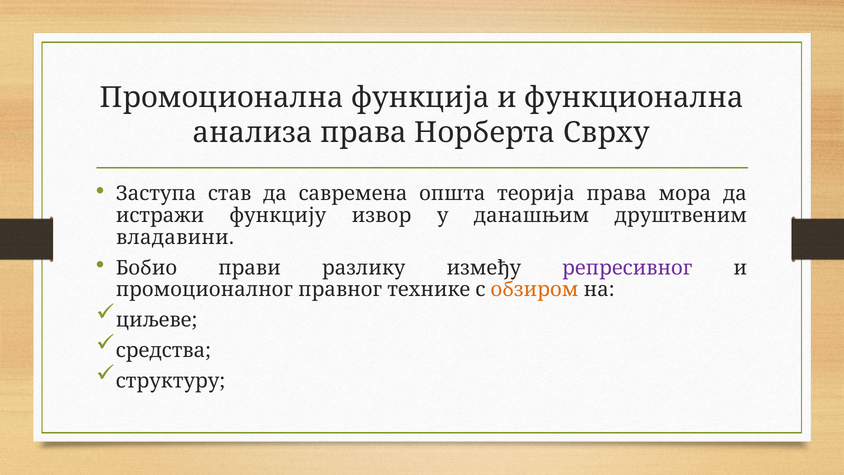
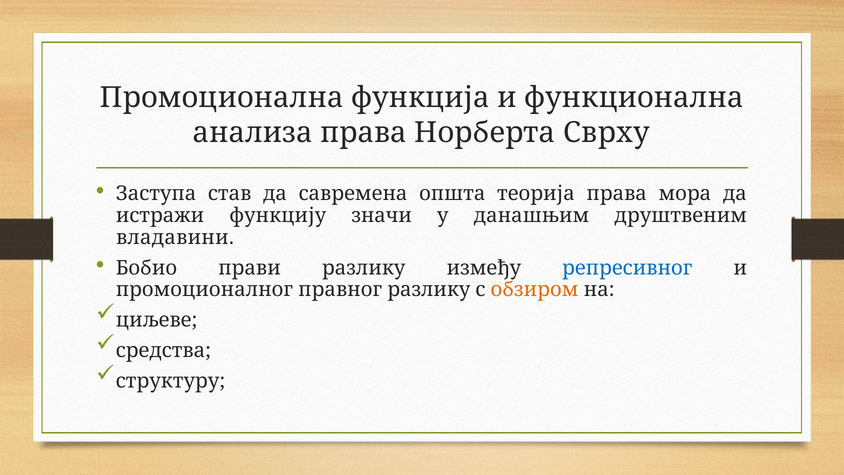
извор: извор -> значи
репресивног colour: purple -> blue
правног технике: технике -> разлику
